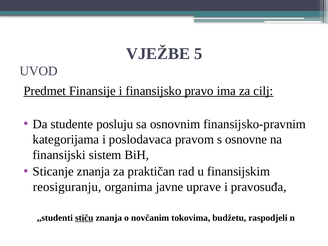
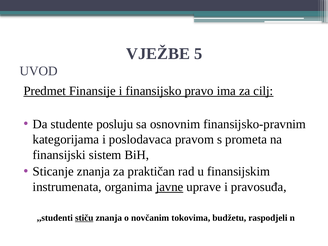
osnovne: osnovne -> prometa
reosiguranju: reosiguranju -> instrumenata
javne underline: none -> present
